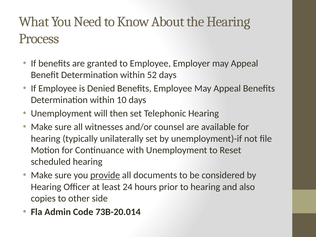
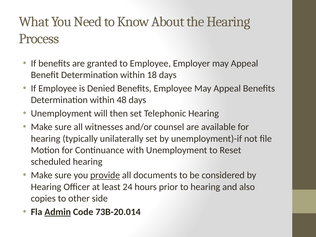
52: 52 -> 18
10: 10 -> 48
Admin underline: none -> present
